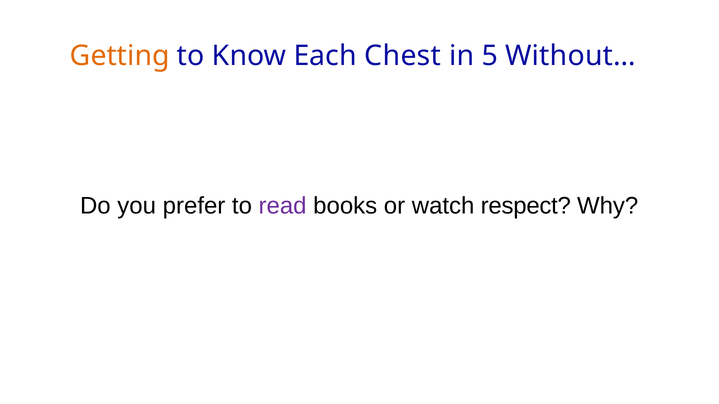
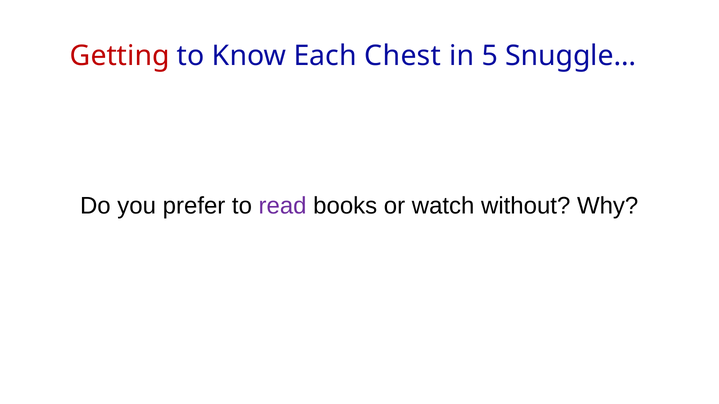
Getting colour: orange -> red
Without…: Without… -> Snuggle…
respect: respect -> without
